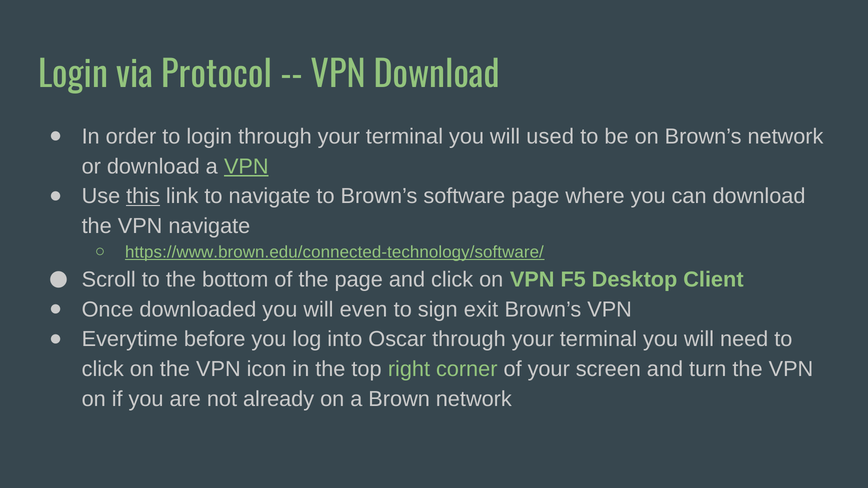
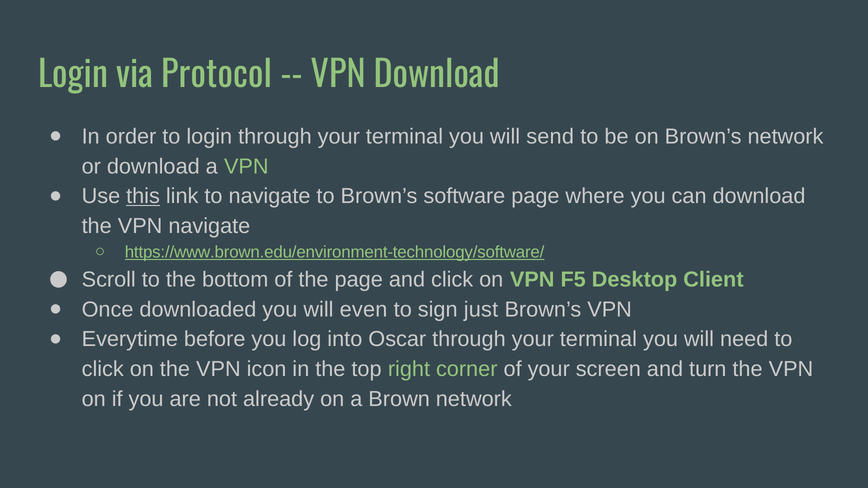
used: used -> send
VPN at (246, 166) underline: present -> none
https://www.brown.edu/connected-technology/software/: https://www.brown.edu/connected-technology/software/ -> https://www.brown.edu/environment-technology/software/
exit: exit -> just
